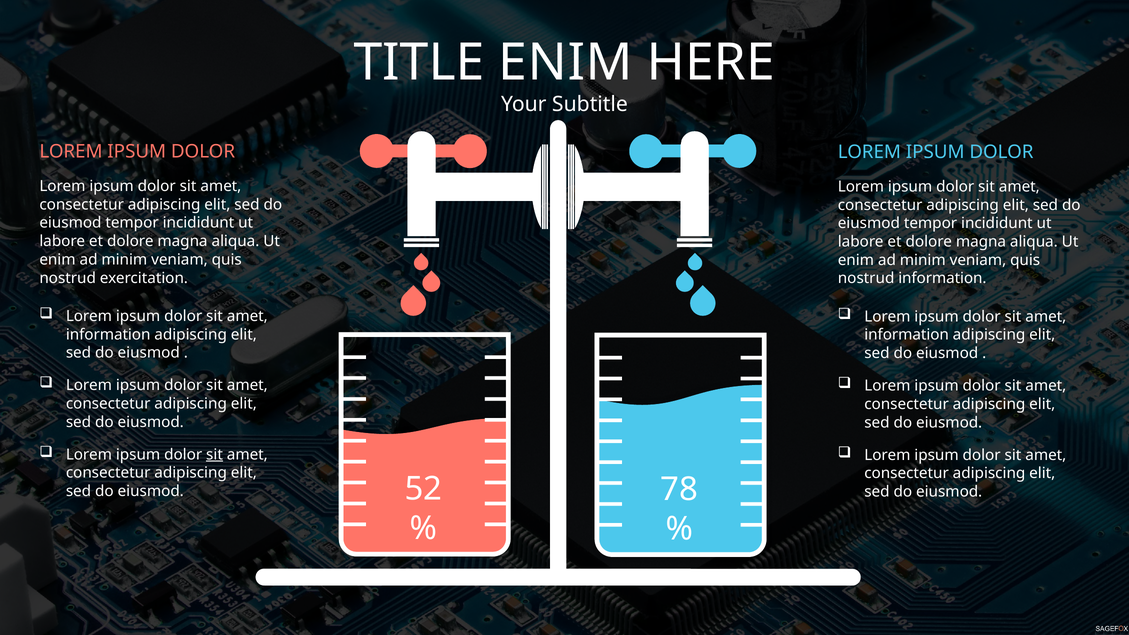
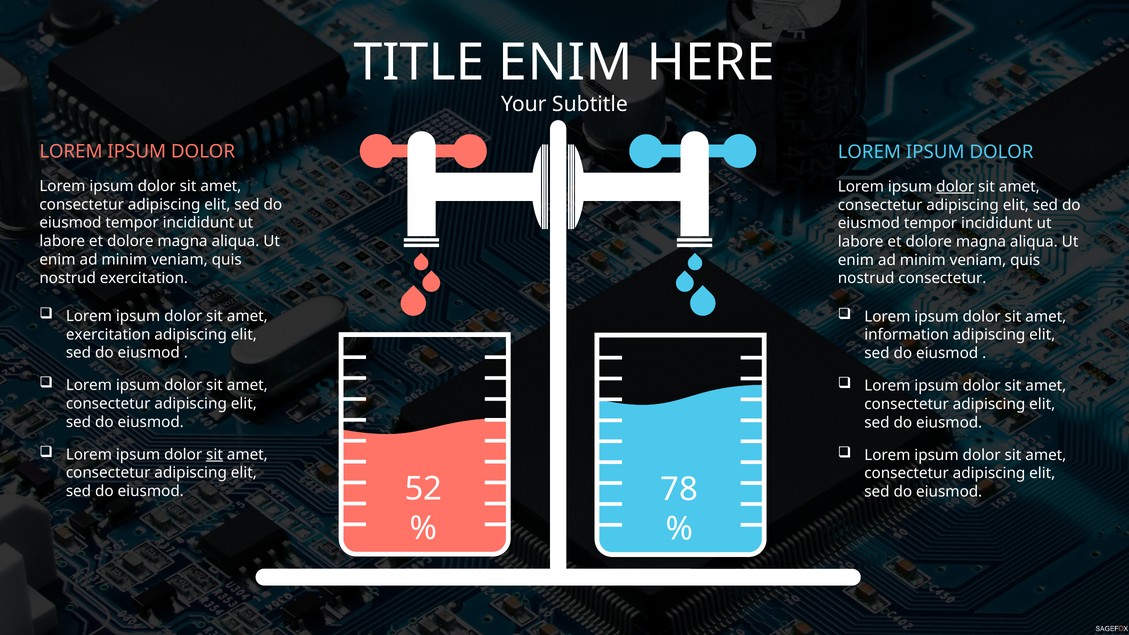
dolor at (955, 187) underline: none -> present
nostrud information: information -> consectetur
information at (108, 335): information -> exercitation
